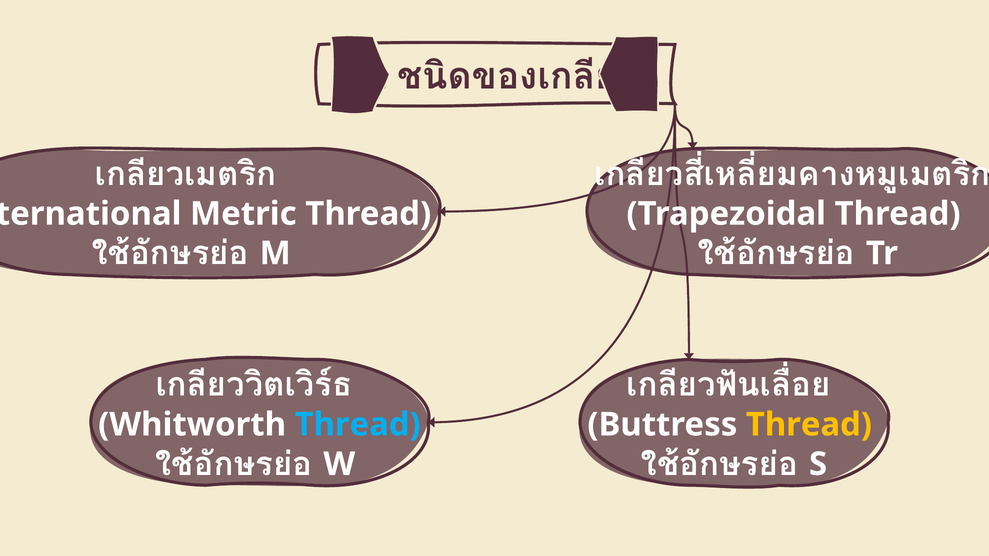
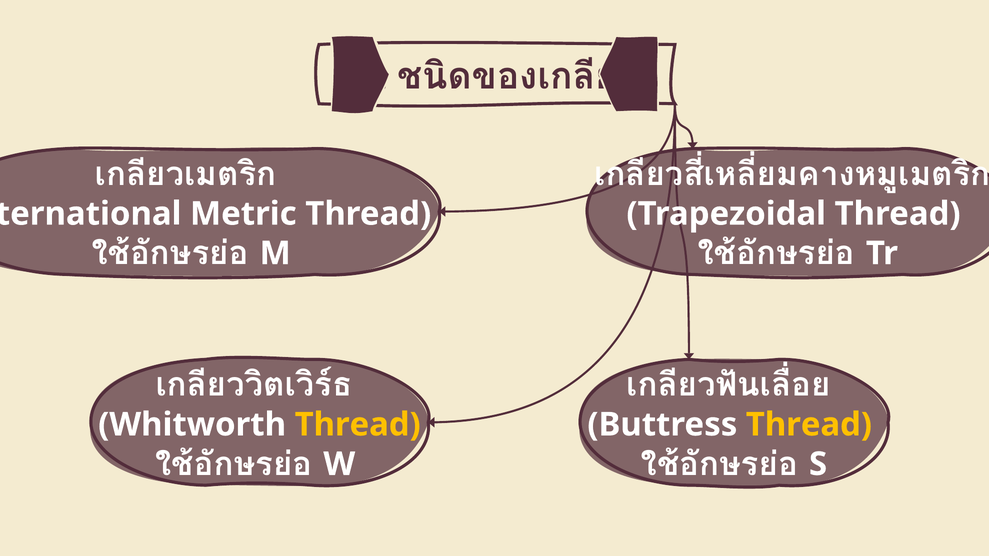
Thread at (358, 425) colour: light blue -> yellow
